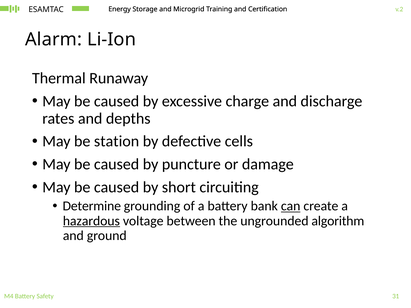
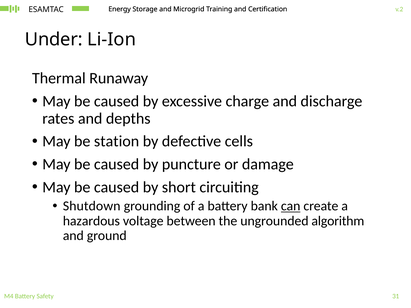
Alarm: Alarm -> Under
Determine: Determine -> Shutdown
hazardous underline: present -> none
